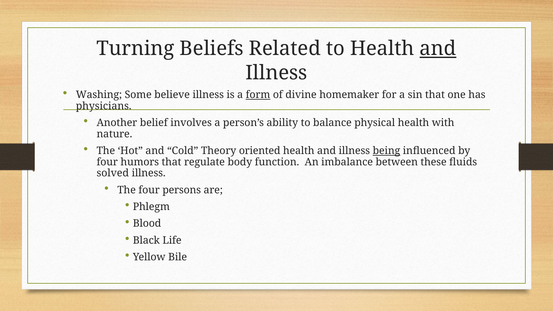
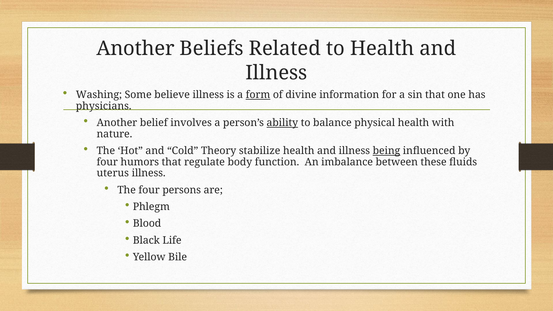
Turning at (135, 49): Turning -> Another
and at (438, 49) underline: present -> none
homemaker: homemaker -> information
ability underline: none -> present
oriented: oriented -> stabilize
solved: solved -> uterus
